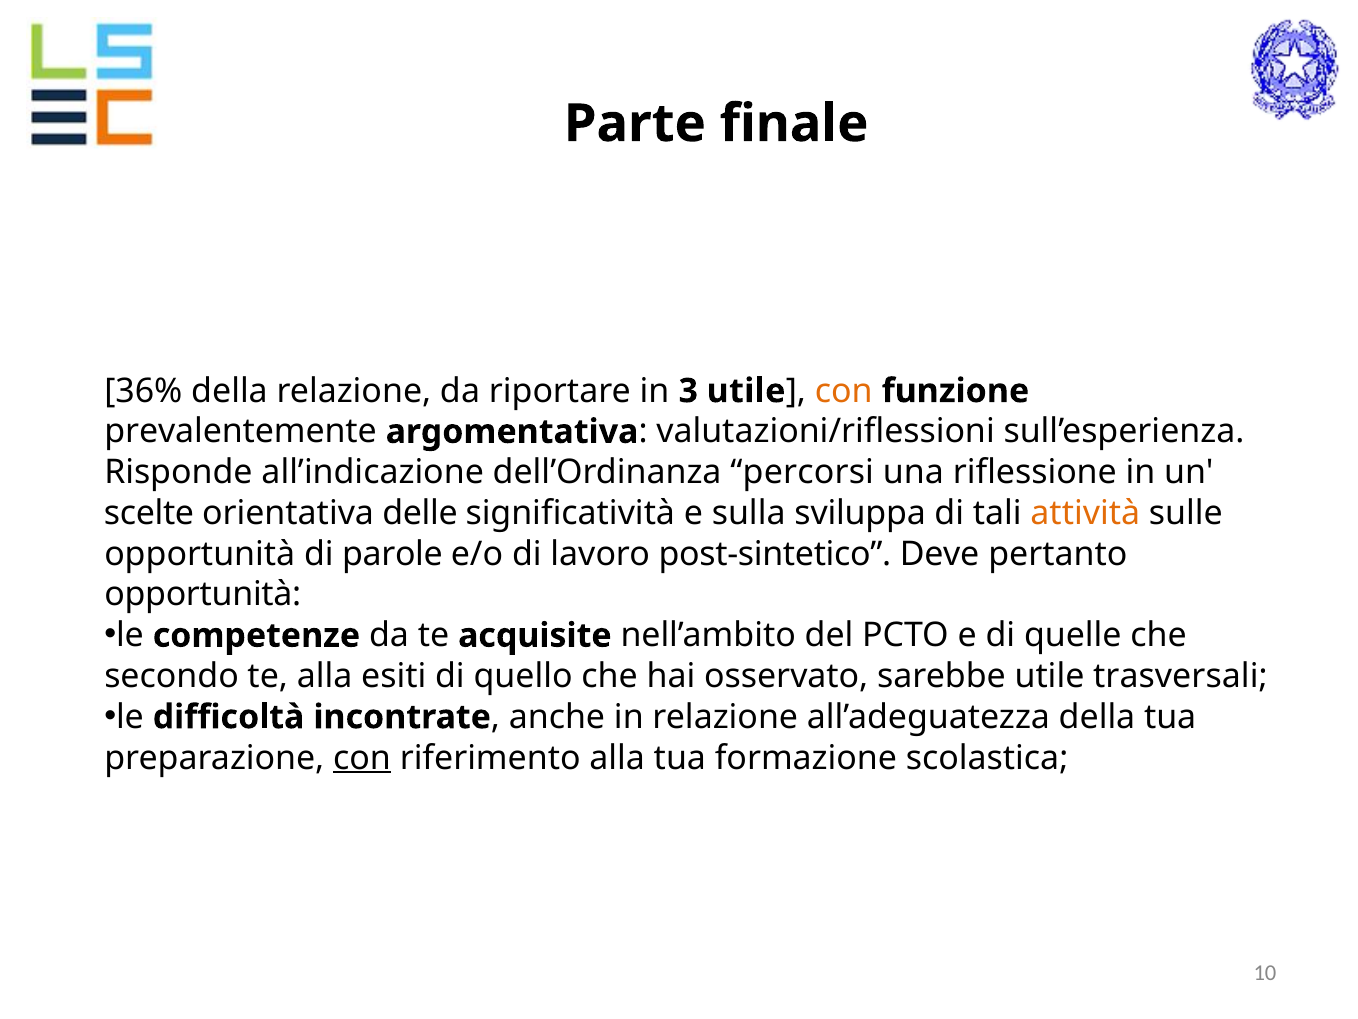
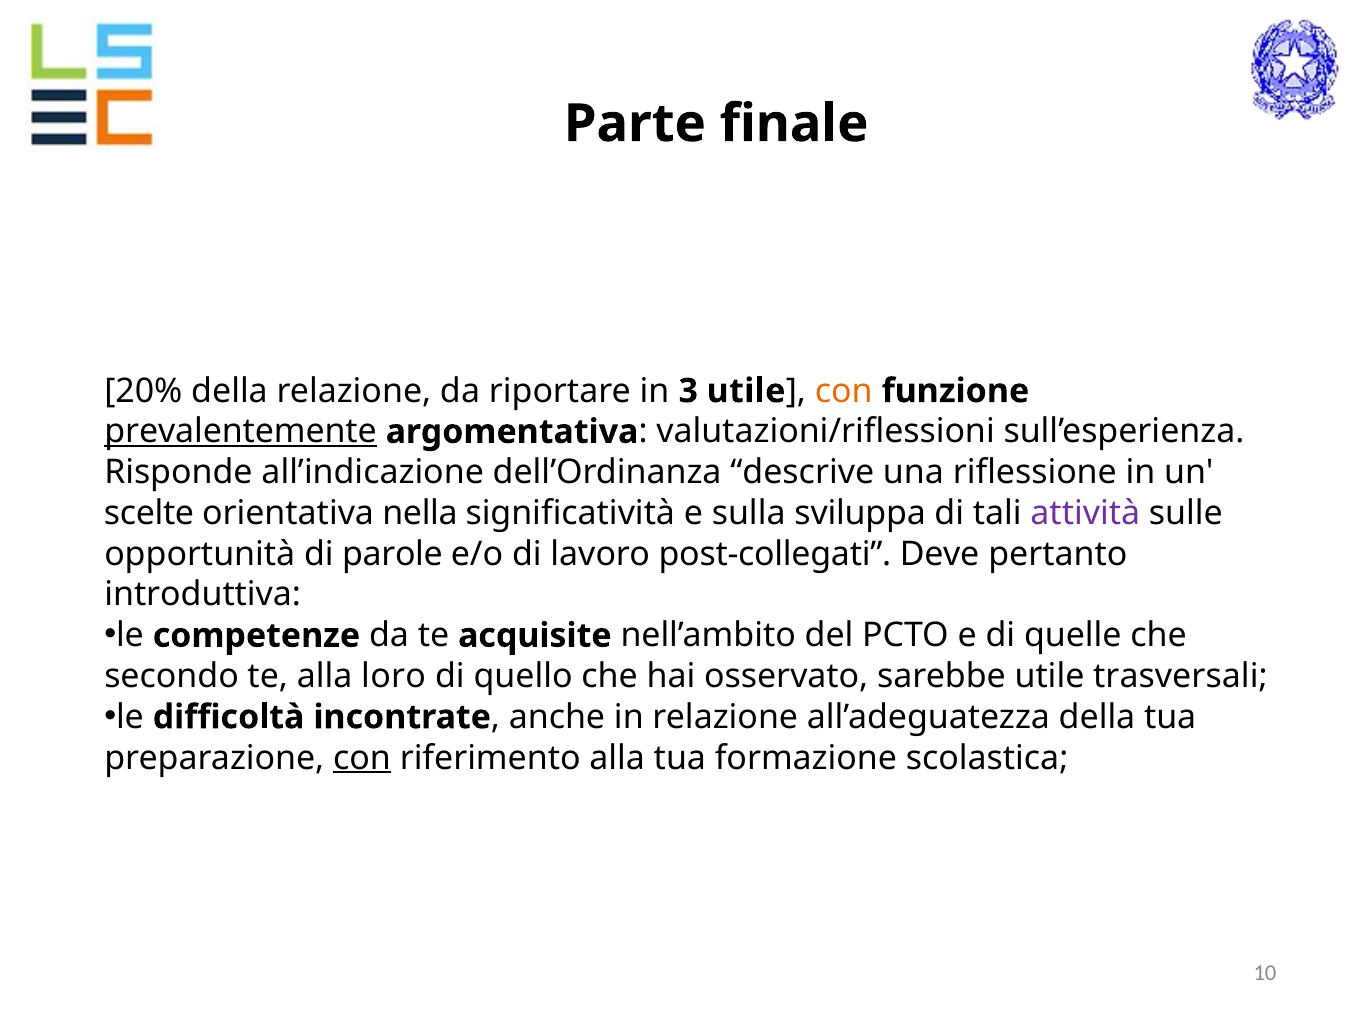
36%: 36% -> 20%
prevalentemente underline: none -> present
percorsi: percorsi -> descrive
delle: delle -> nella
attività colour: orange -> purple
post-sintetico: post-sintetico -> post-collegati
opportunità at (203, 594): opportunità -> introduttiva
esiti: esiti -> loro
